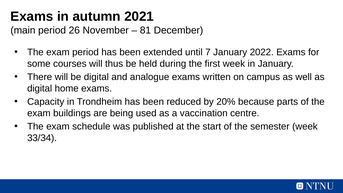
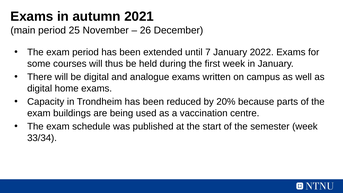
26: 26 -> 25
81: 81 -> 26
